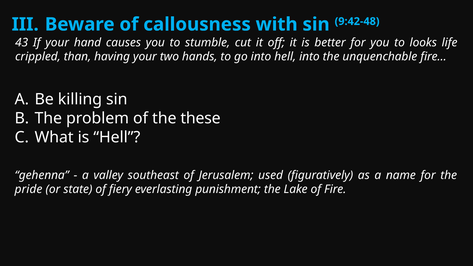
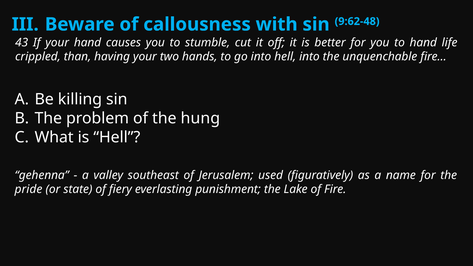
9:42-48: 9:42-48 -> 9:62-48
to looks: looks -> hand
these: these -> hung
